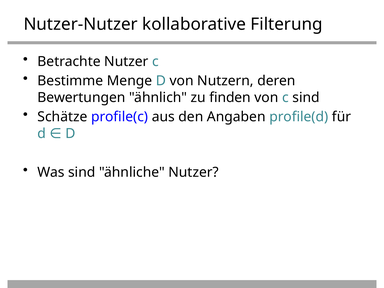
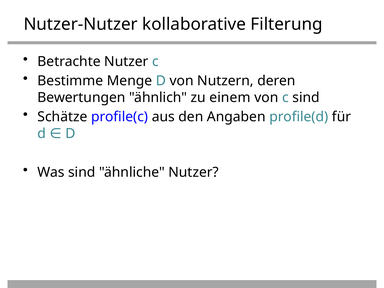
finden: finden -> einem
